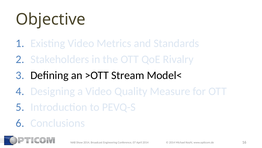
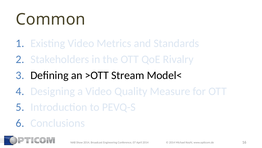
Objective: Objective -> Common
